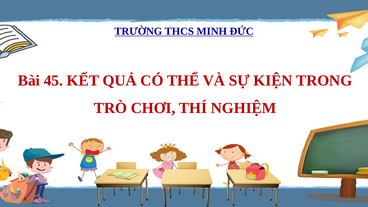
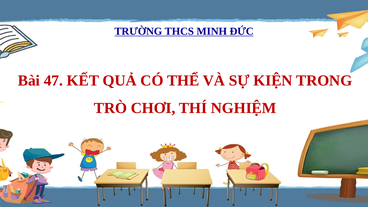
45: 45 -> 47
